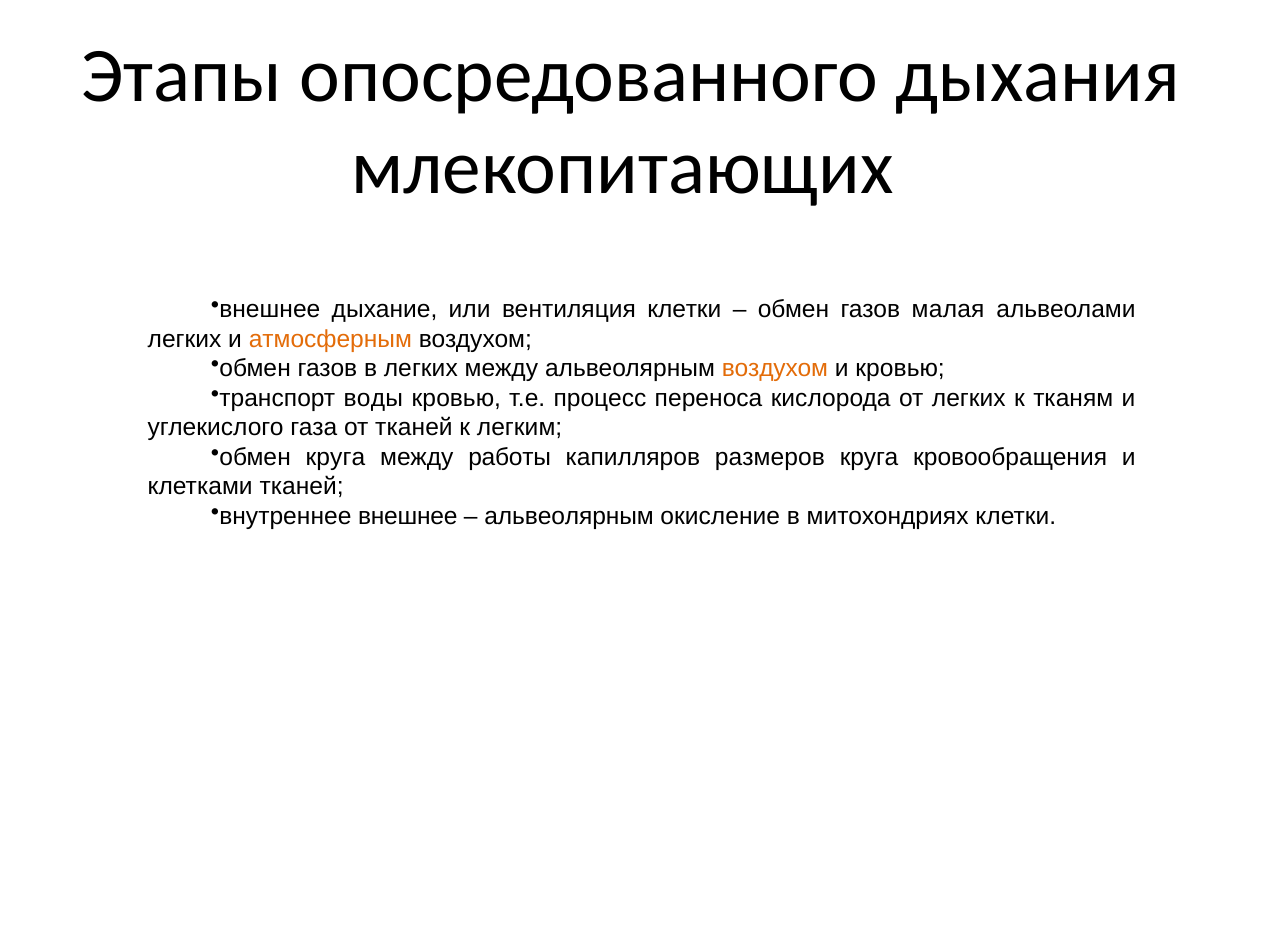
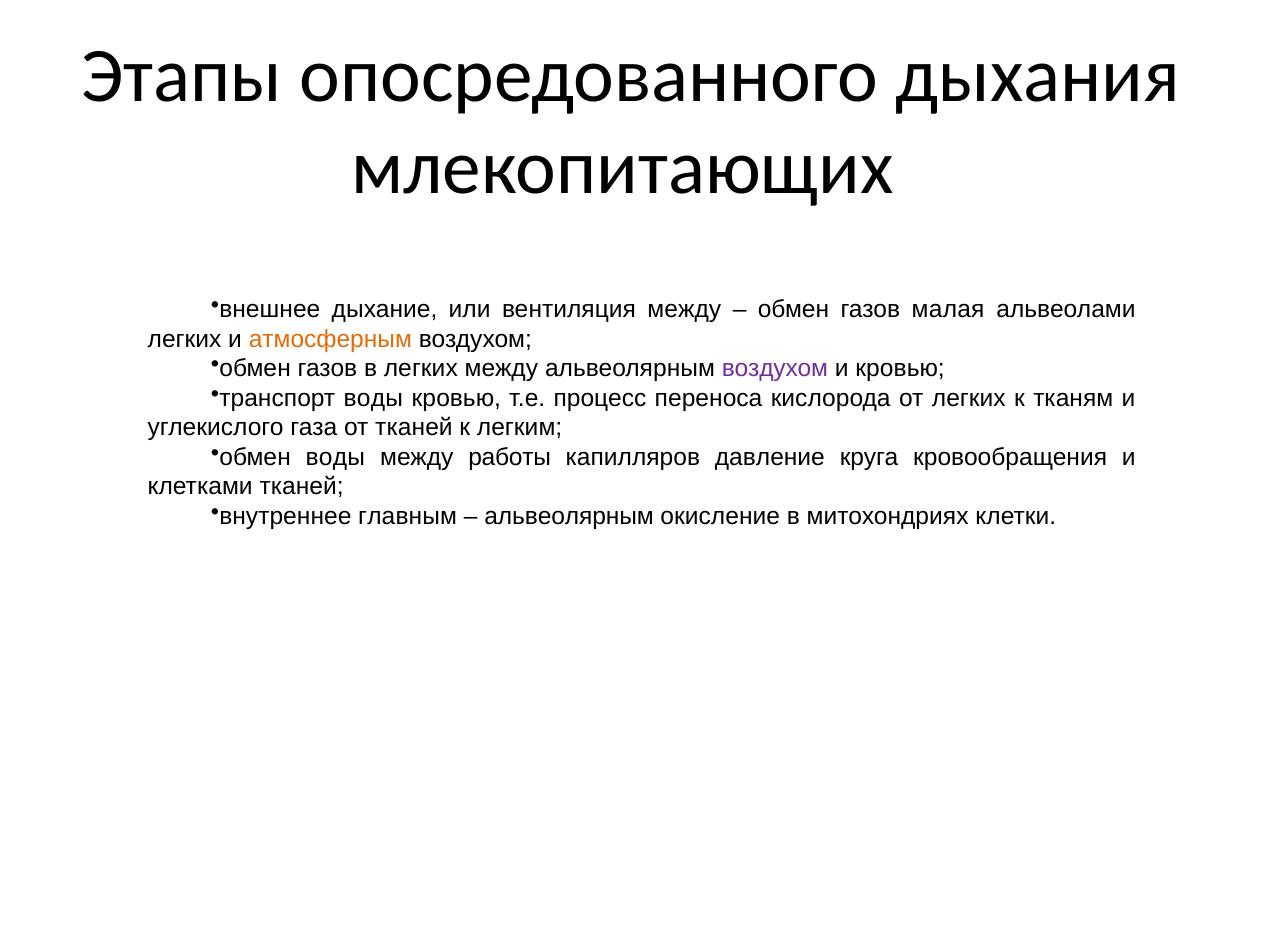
вентиляция клетки: клетки -> между
воздухом at (775, 369) colour: orange -> purple
обмен круга: круга -> воды
размеров: размеров -> давление
внутреннее внешнее: внешнее -> главным
